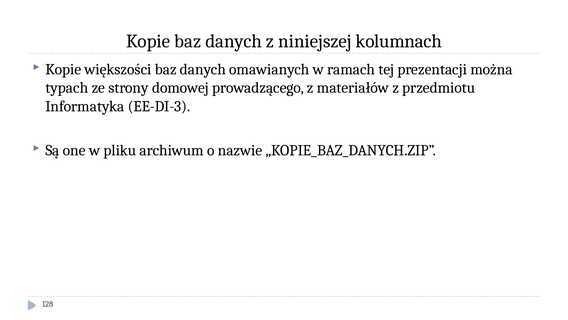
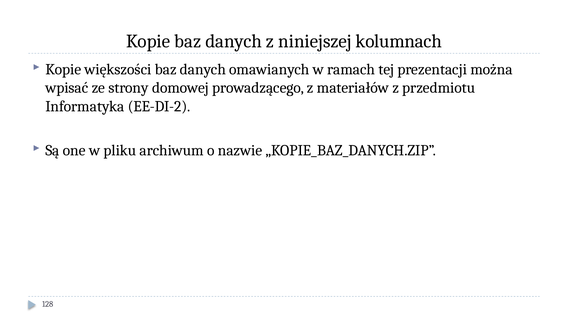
typach: typach -> wpisać
EE-DI-3: EE-DI-3 -> EE-DI-2
